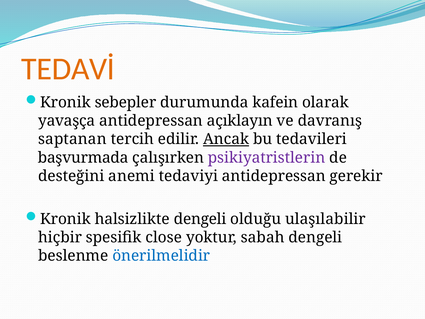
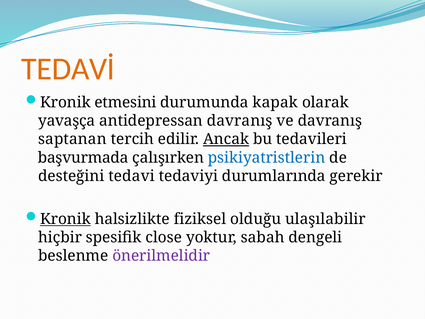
sebepler: sebepler -> etmesini
kafein: kafein -> kapak
antidepressan açıklayın: açıklayın -> davranış
psikiyatristlerin colour: purple -> blue
anemi: anemi -> tedavi
tedaviyi antidepressan: antidepressan -> durumlarında
Kronik at (65, 219) underline: none -> present
halsizlikte dengeli: dengeli -> fiziksel
önerilmelidir colour: blue -> purple
